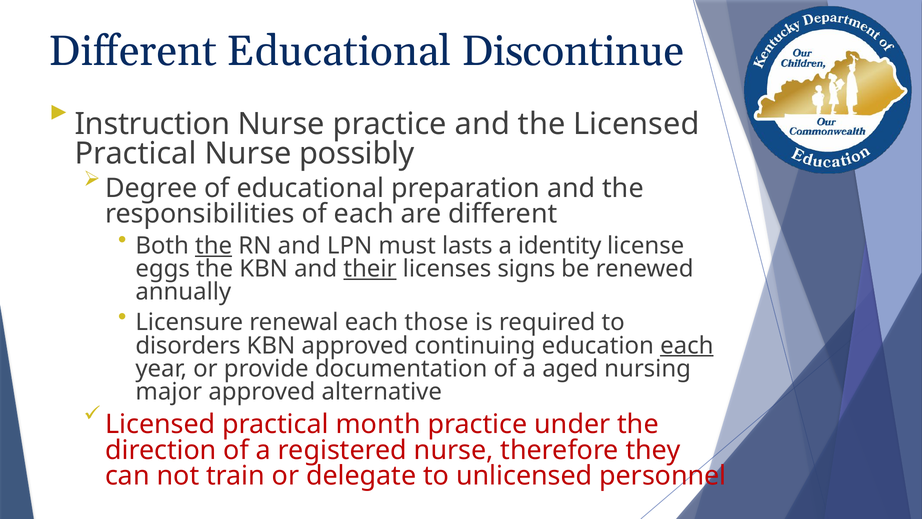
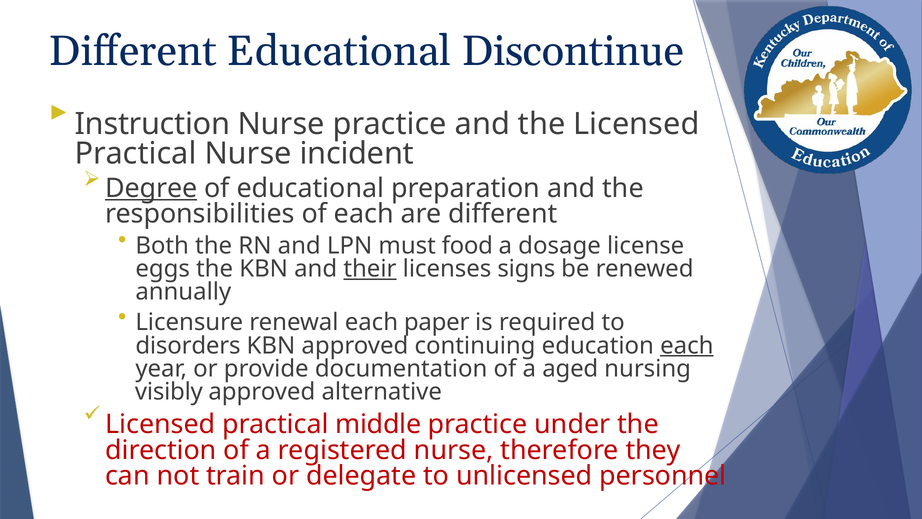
possibly: possibly -> incident
Degree underline: none -> present
the at (214, 246) underline: present -> none
lasts: lasts -> food
identity: identity -> dosage
those: those -> paper
major: major -> visibly
month: month -> middle
